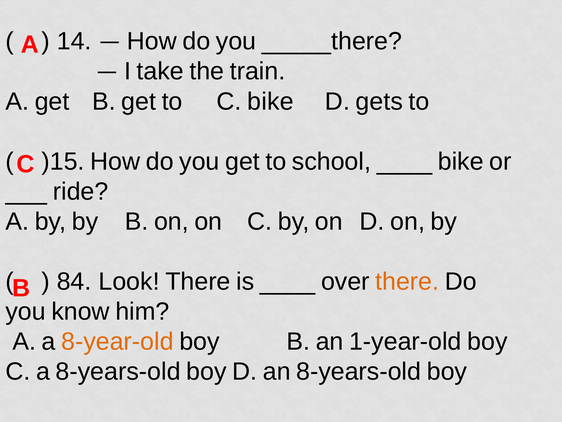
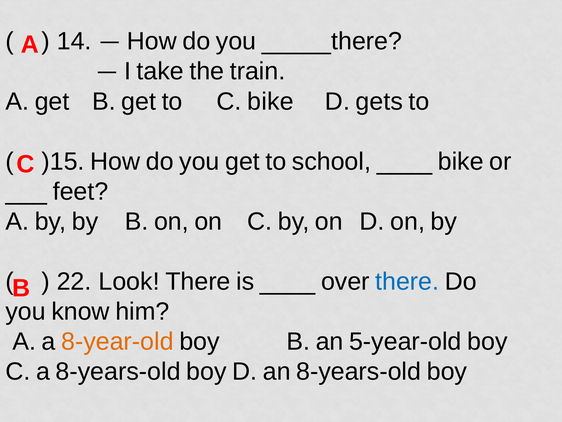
ride: ride -> feet
84: 84 -> 22
there at (407, 281) colour: orange -> blue
1-year-old: 1-year-old -> 5-year-old
